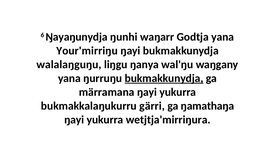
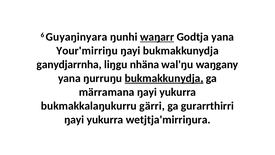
Ŋayaŋunydja: Ŋayaŋunydja -> Guyaŋinyara
waŋarr underline: none -> present
walalaŋguŋu: walalaŋguŋu -> ganydjarrnha
ŋanya: ŋanya -> nhäna
ŋamathaŋa: ŋamathaŋa -> gurarrthirri
